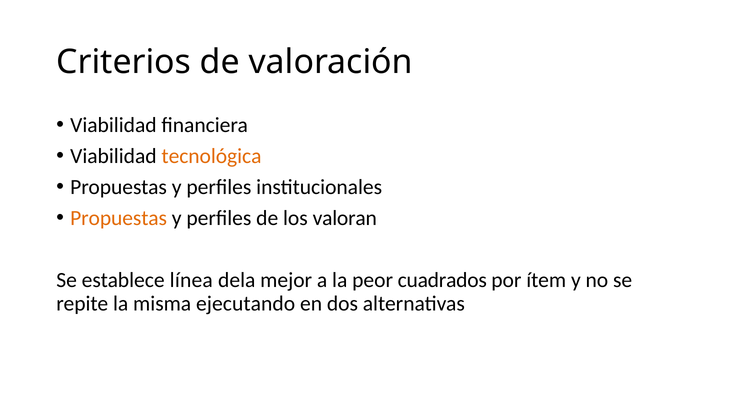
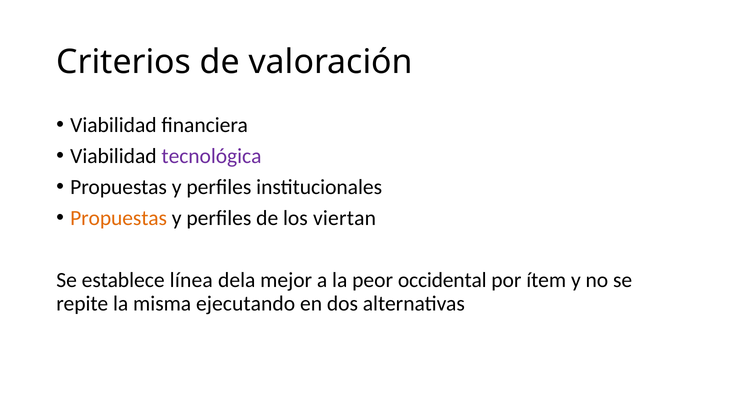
tecnológica colour: orange -> purple
valoran: valoran -> viertan
cuadrados: cuadrados -> occidental
